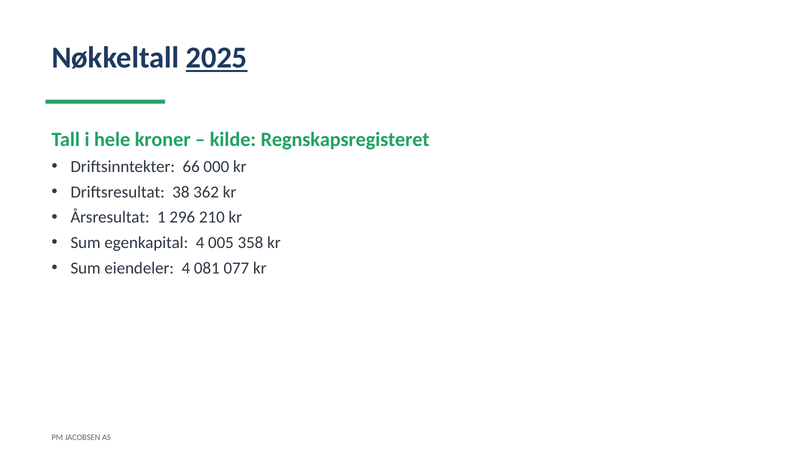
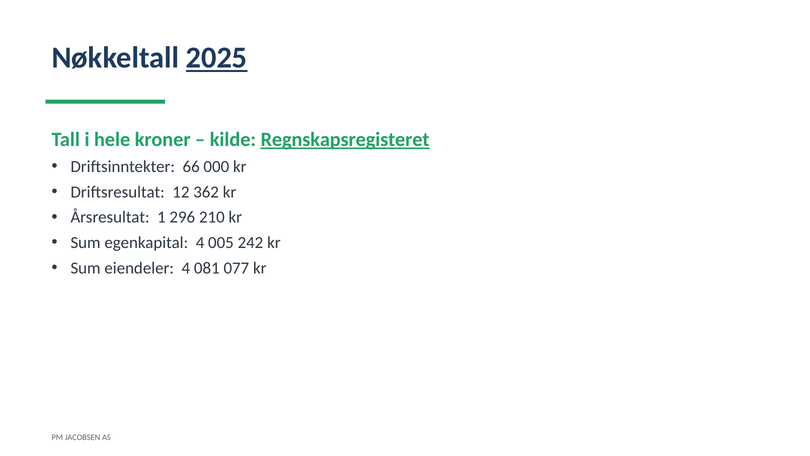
Regnskapsregisteret underline: none -> present
38: 38 -> 12
358: 358 -> 242
